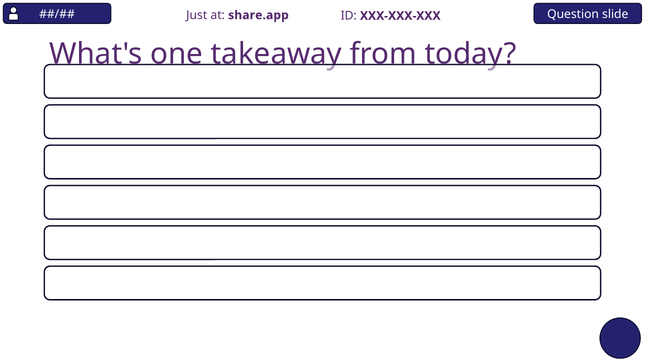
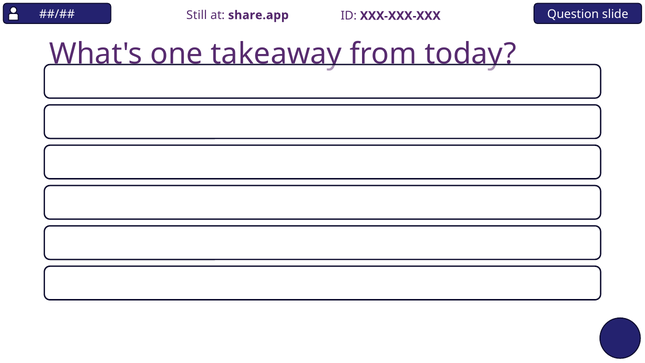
Just: Just -> Still
